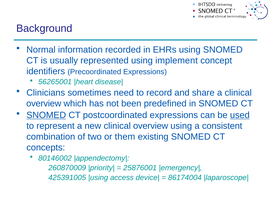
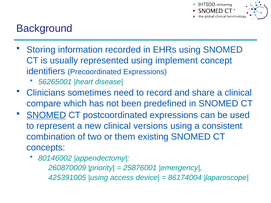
Normal: Normal -> Storing
overview at (44, 104): overview -> compare
used underline: present -> none
new clinical overview: overview -> versions
